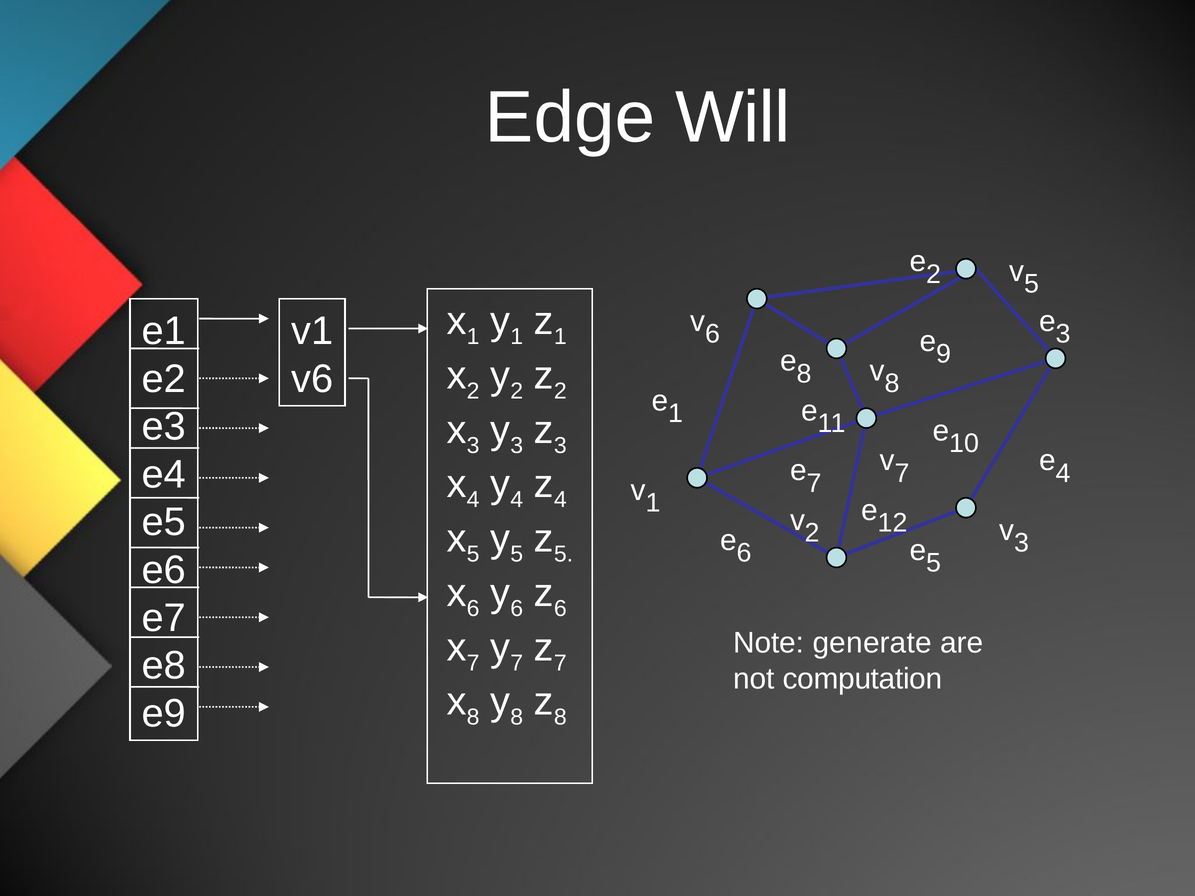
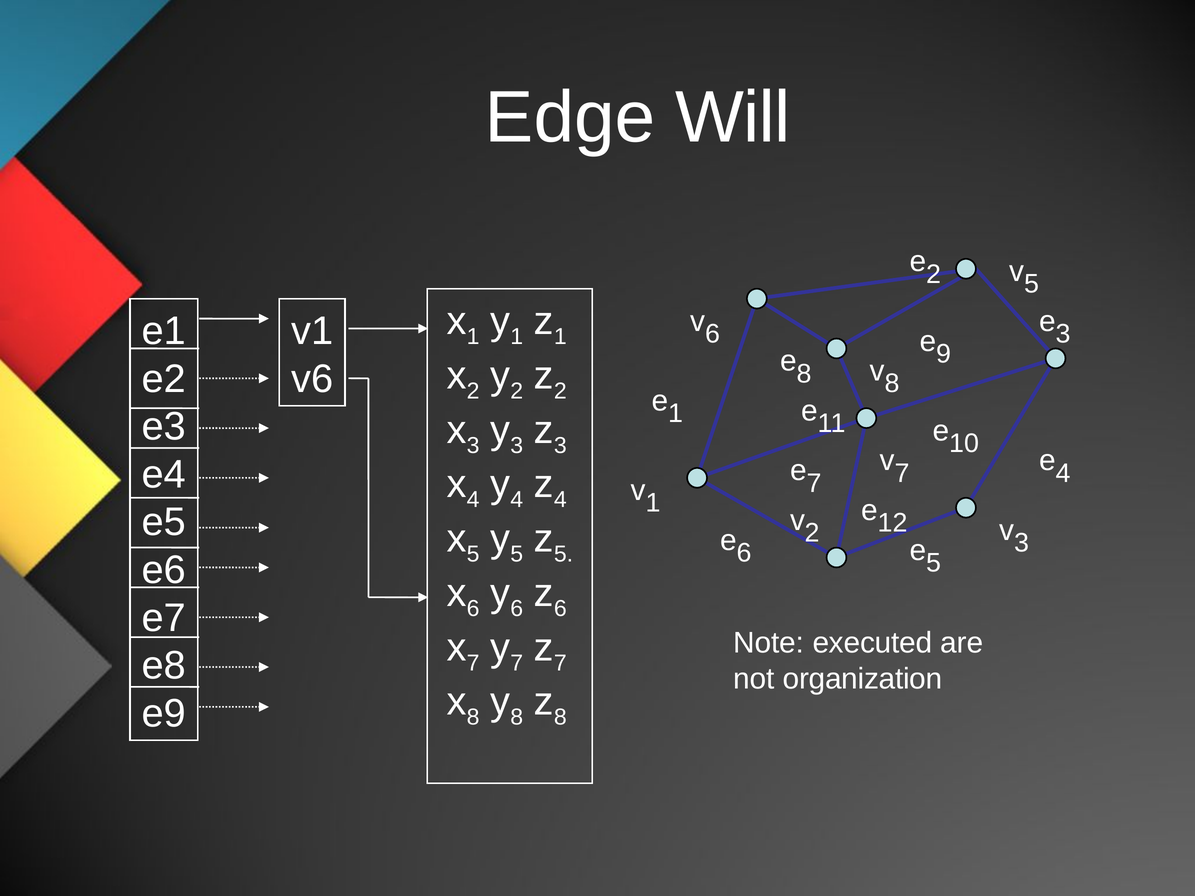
generate: generate -> executed
computation: computation -> organization
